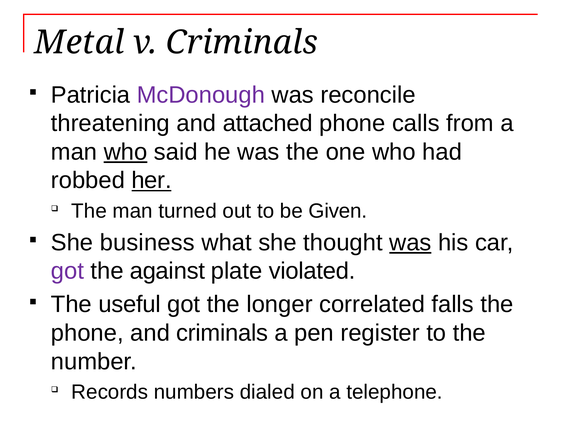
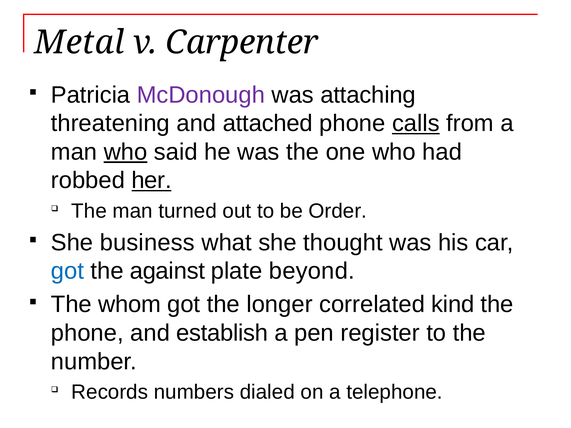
v Criminals: Criminals -> Carpenter
reconcile: reconcile -> attaching
calls underline: none -> present
Given: Given -> Order
was at (410, 243) underline: present -> none
got at (67, 271) colour: purple -> blue
violated: violated -> beyond
useful: useful -> whom
falls: falls -> kind
and criminals: criminals -> establish
